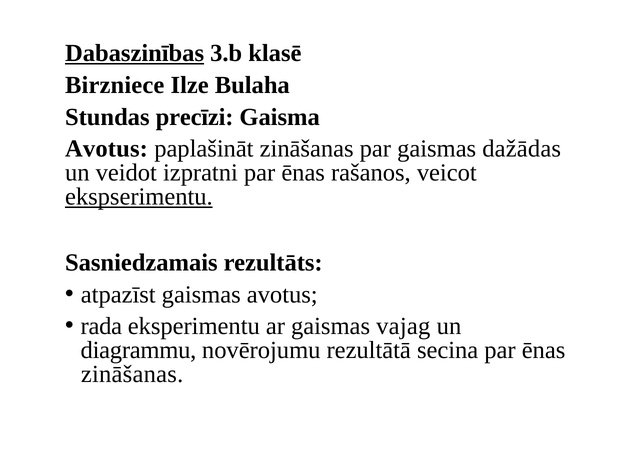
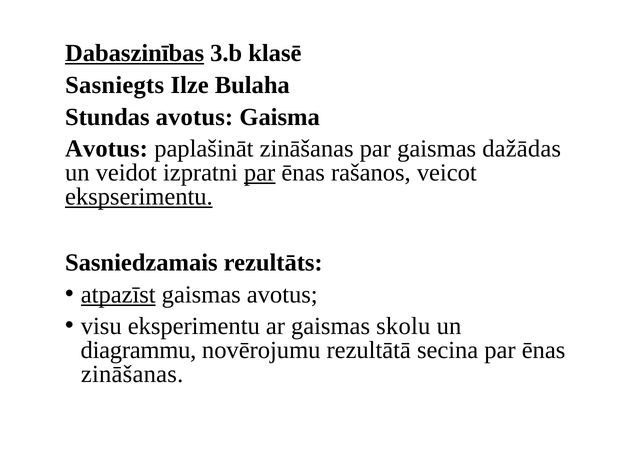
Birzniece: Birzniece -> Sasniegts
Stundas precīzi: precīzi -> avotus
par at (260, 173) underline: none -> present
atpazīst underline: none -> present
rada: rada -> visu
vajag: vajag -> skolu
